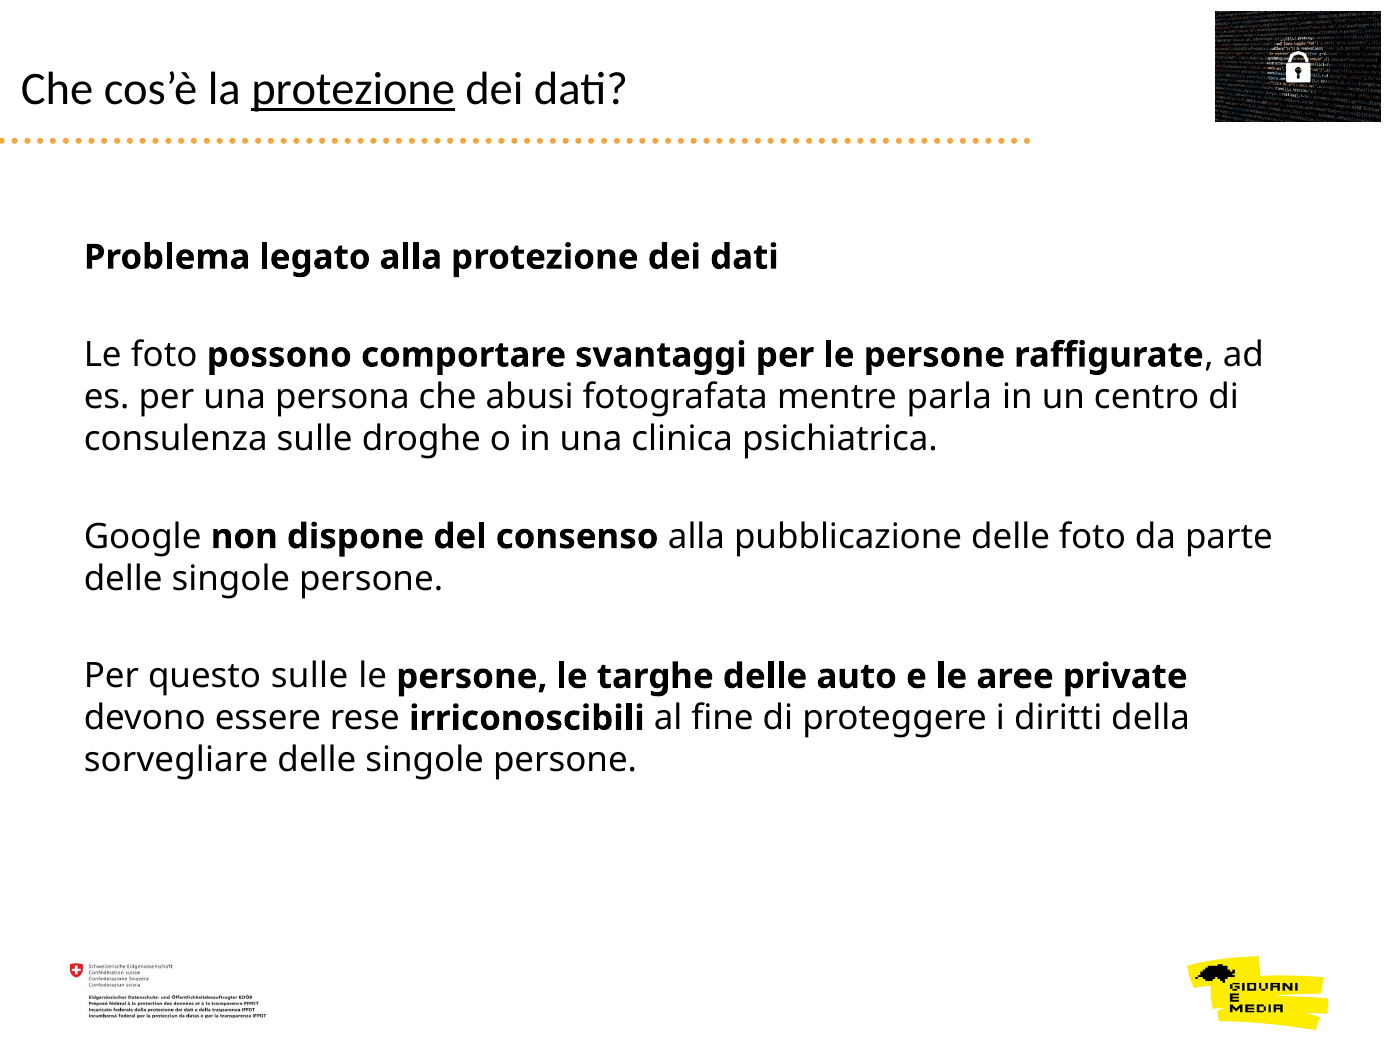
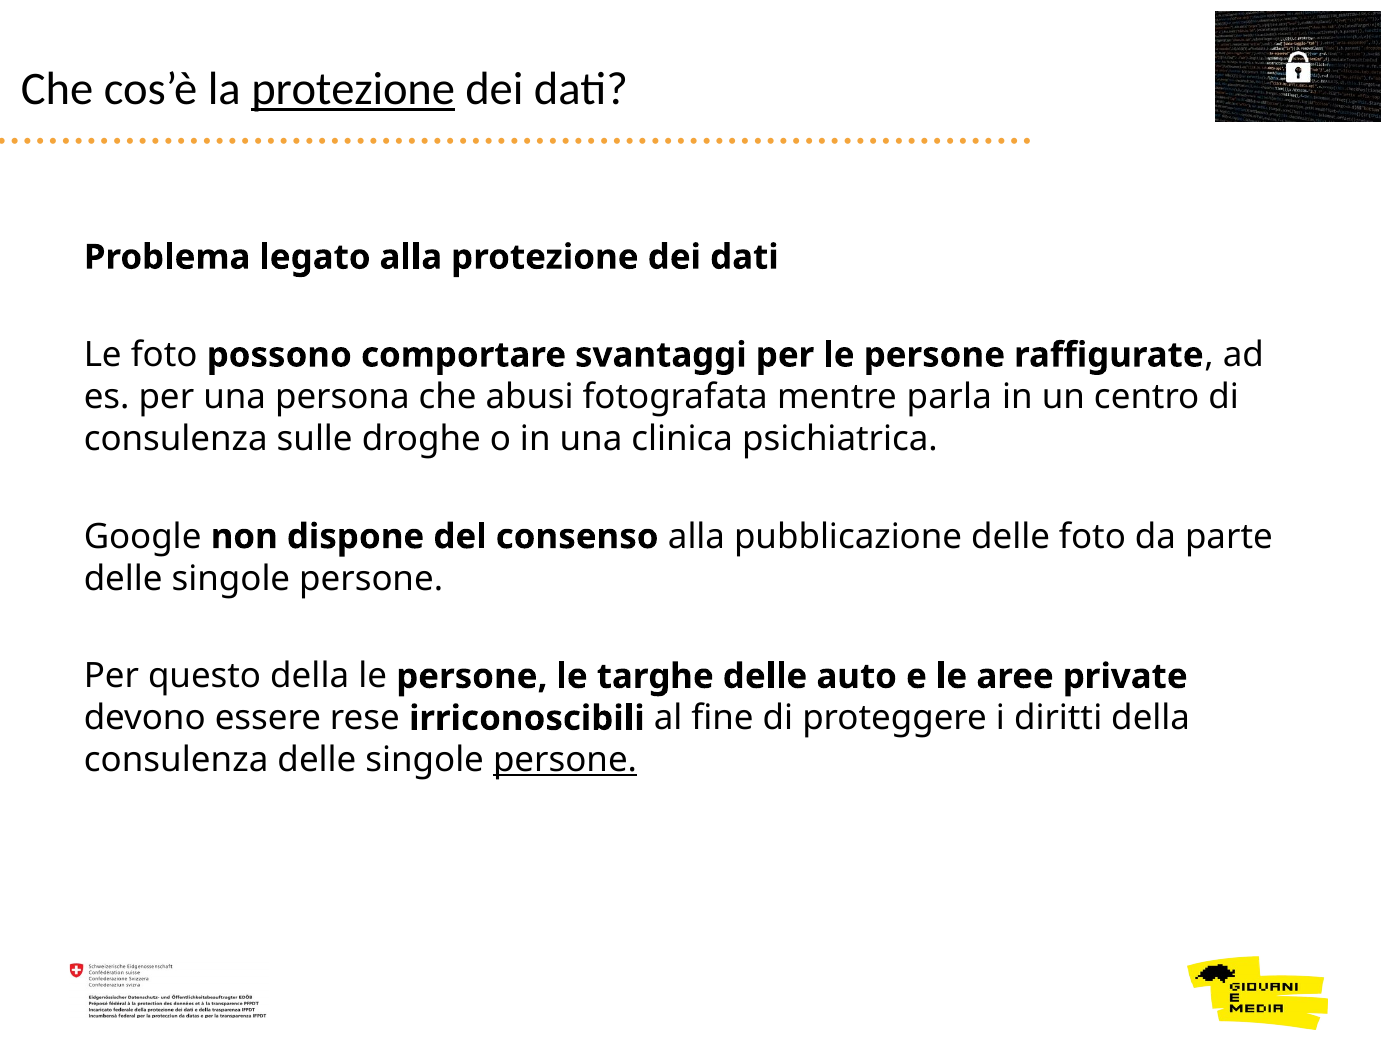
questo sulle: sulle -> della
sorvegliare at (176, 760): sorvegliare -> consulenza
persone at (565, 760) underline: none -> present
